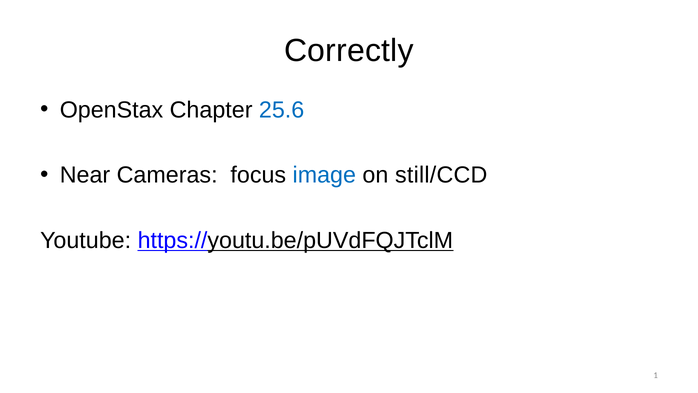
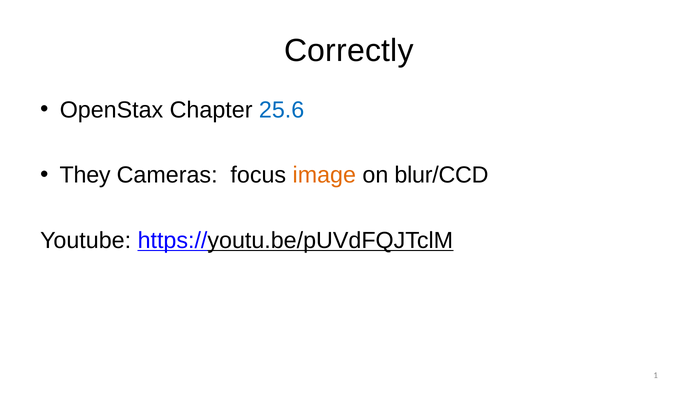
Near: Near -> They
image colour: blue -> orange
still/CCD: still/CCD -> blur/CCD
